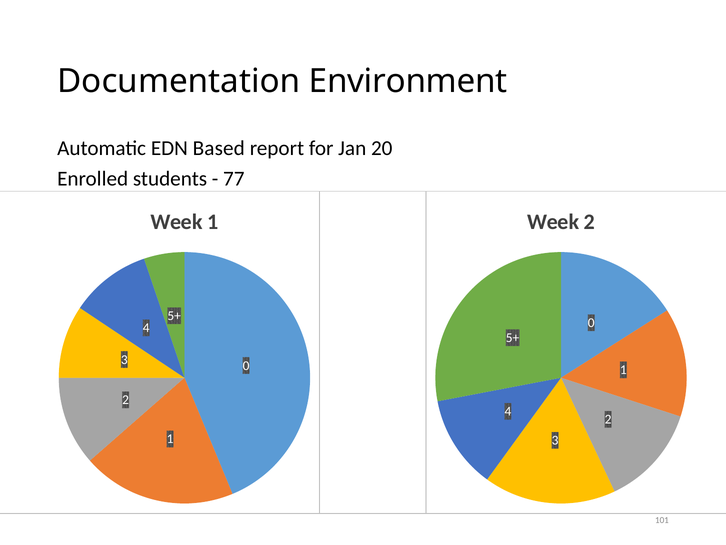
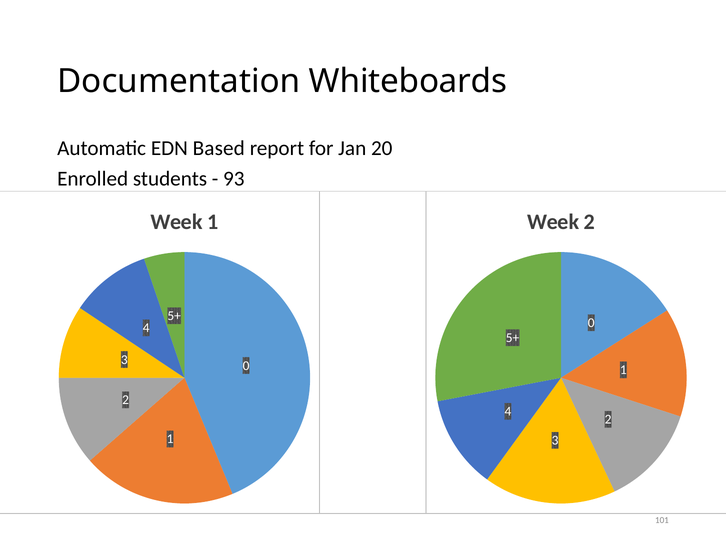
Environment: Environment -> Whiteboards
77: 77 -> 93
